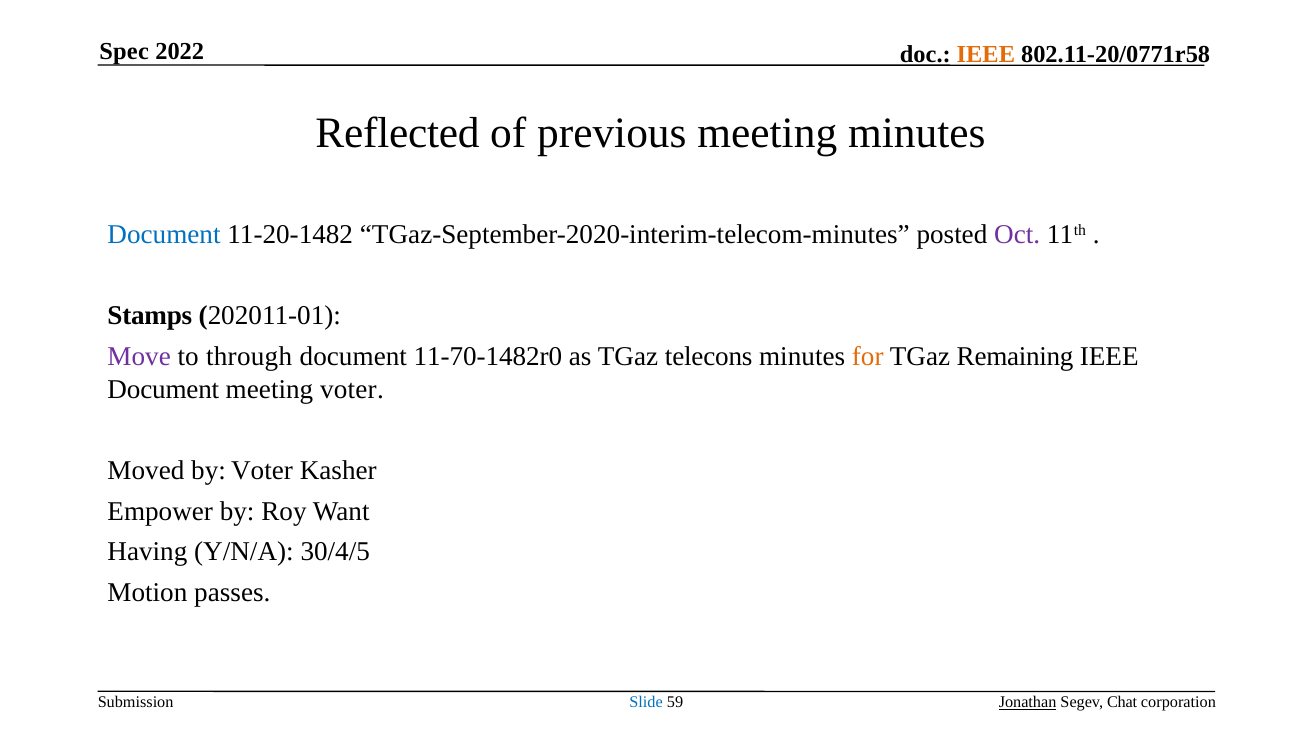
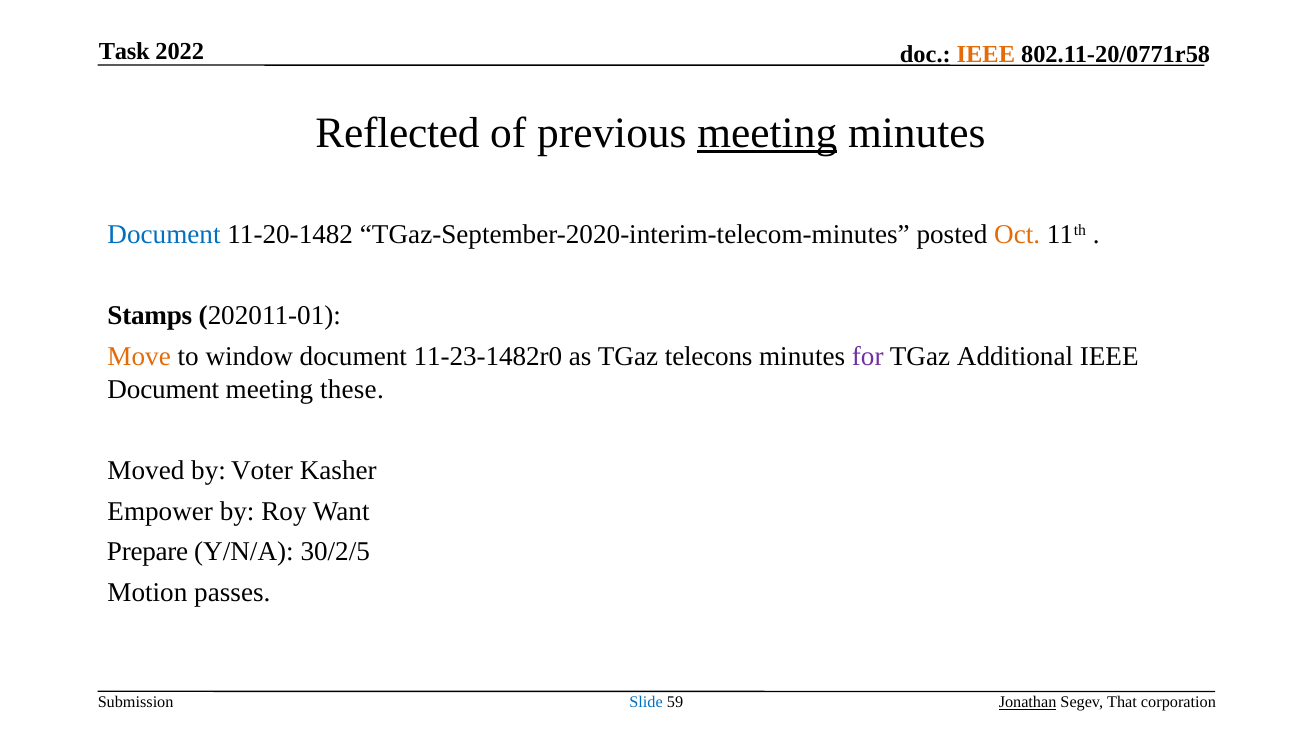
Spec: Spec -> Task
meeting at (767, 133) underline: none -> present
Oct colour: purple -> orange
Move colour: purple -> orange
through: through -> window
11-70-1482r0: 11-70-1482r0 -> 11-23-1482r0
for colour: orange -> purple
Remaining: Remaining -> Additional
meeting voter: voter -> these
Having: Having -> Prepare
30/4/5: 30/4/5 -> 30/2/5
Chat: Chat -> That
